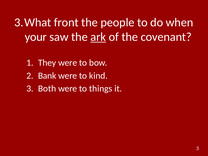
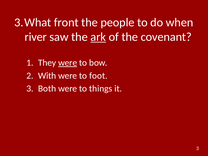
your: your -> river
were at (68, 63) underline: none -> present
Bank: Bank -> With
kind: kind -> foot
